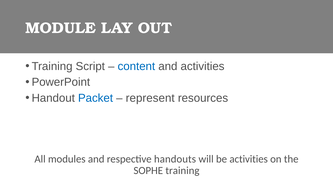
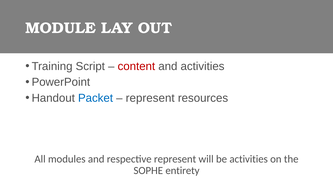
content colour: blue -> red
respective handouts: handouts -> represent
SOPHE training: training -> entirety
